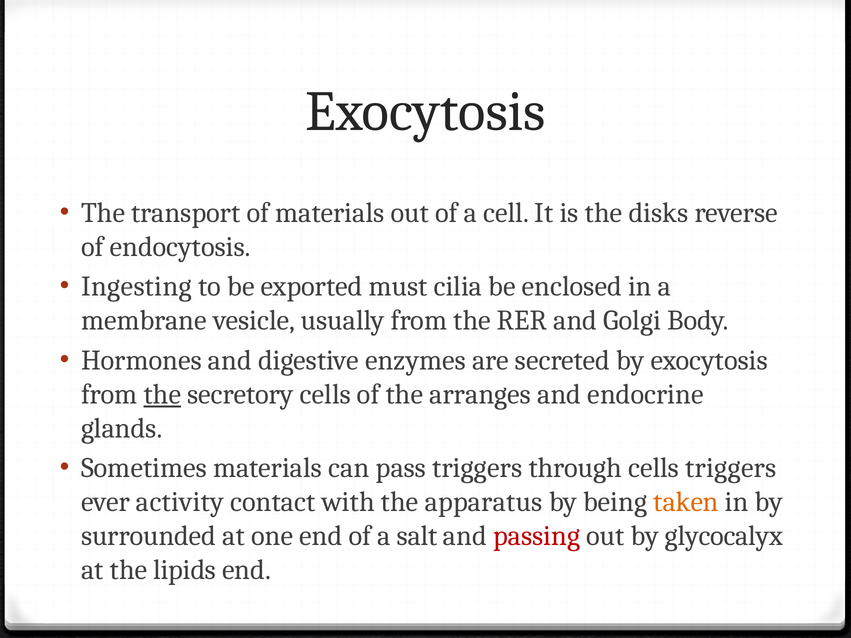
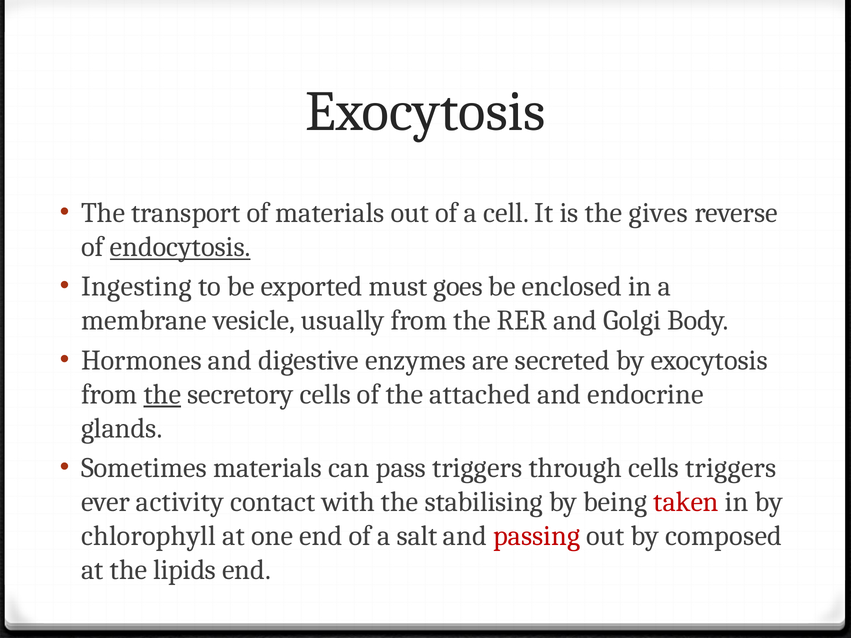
disks: disks -> gives
endocytosis underline: none -> present
cilia: cilia -> goes
arranges: arranges -> attached
apparatus: apparatus -> stabilising
taken colour: orange -> red
surrounded: surrounded -> chlorophyll
glycocalyx: glycocalyx -> composed
